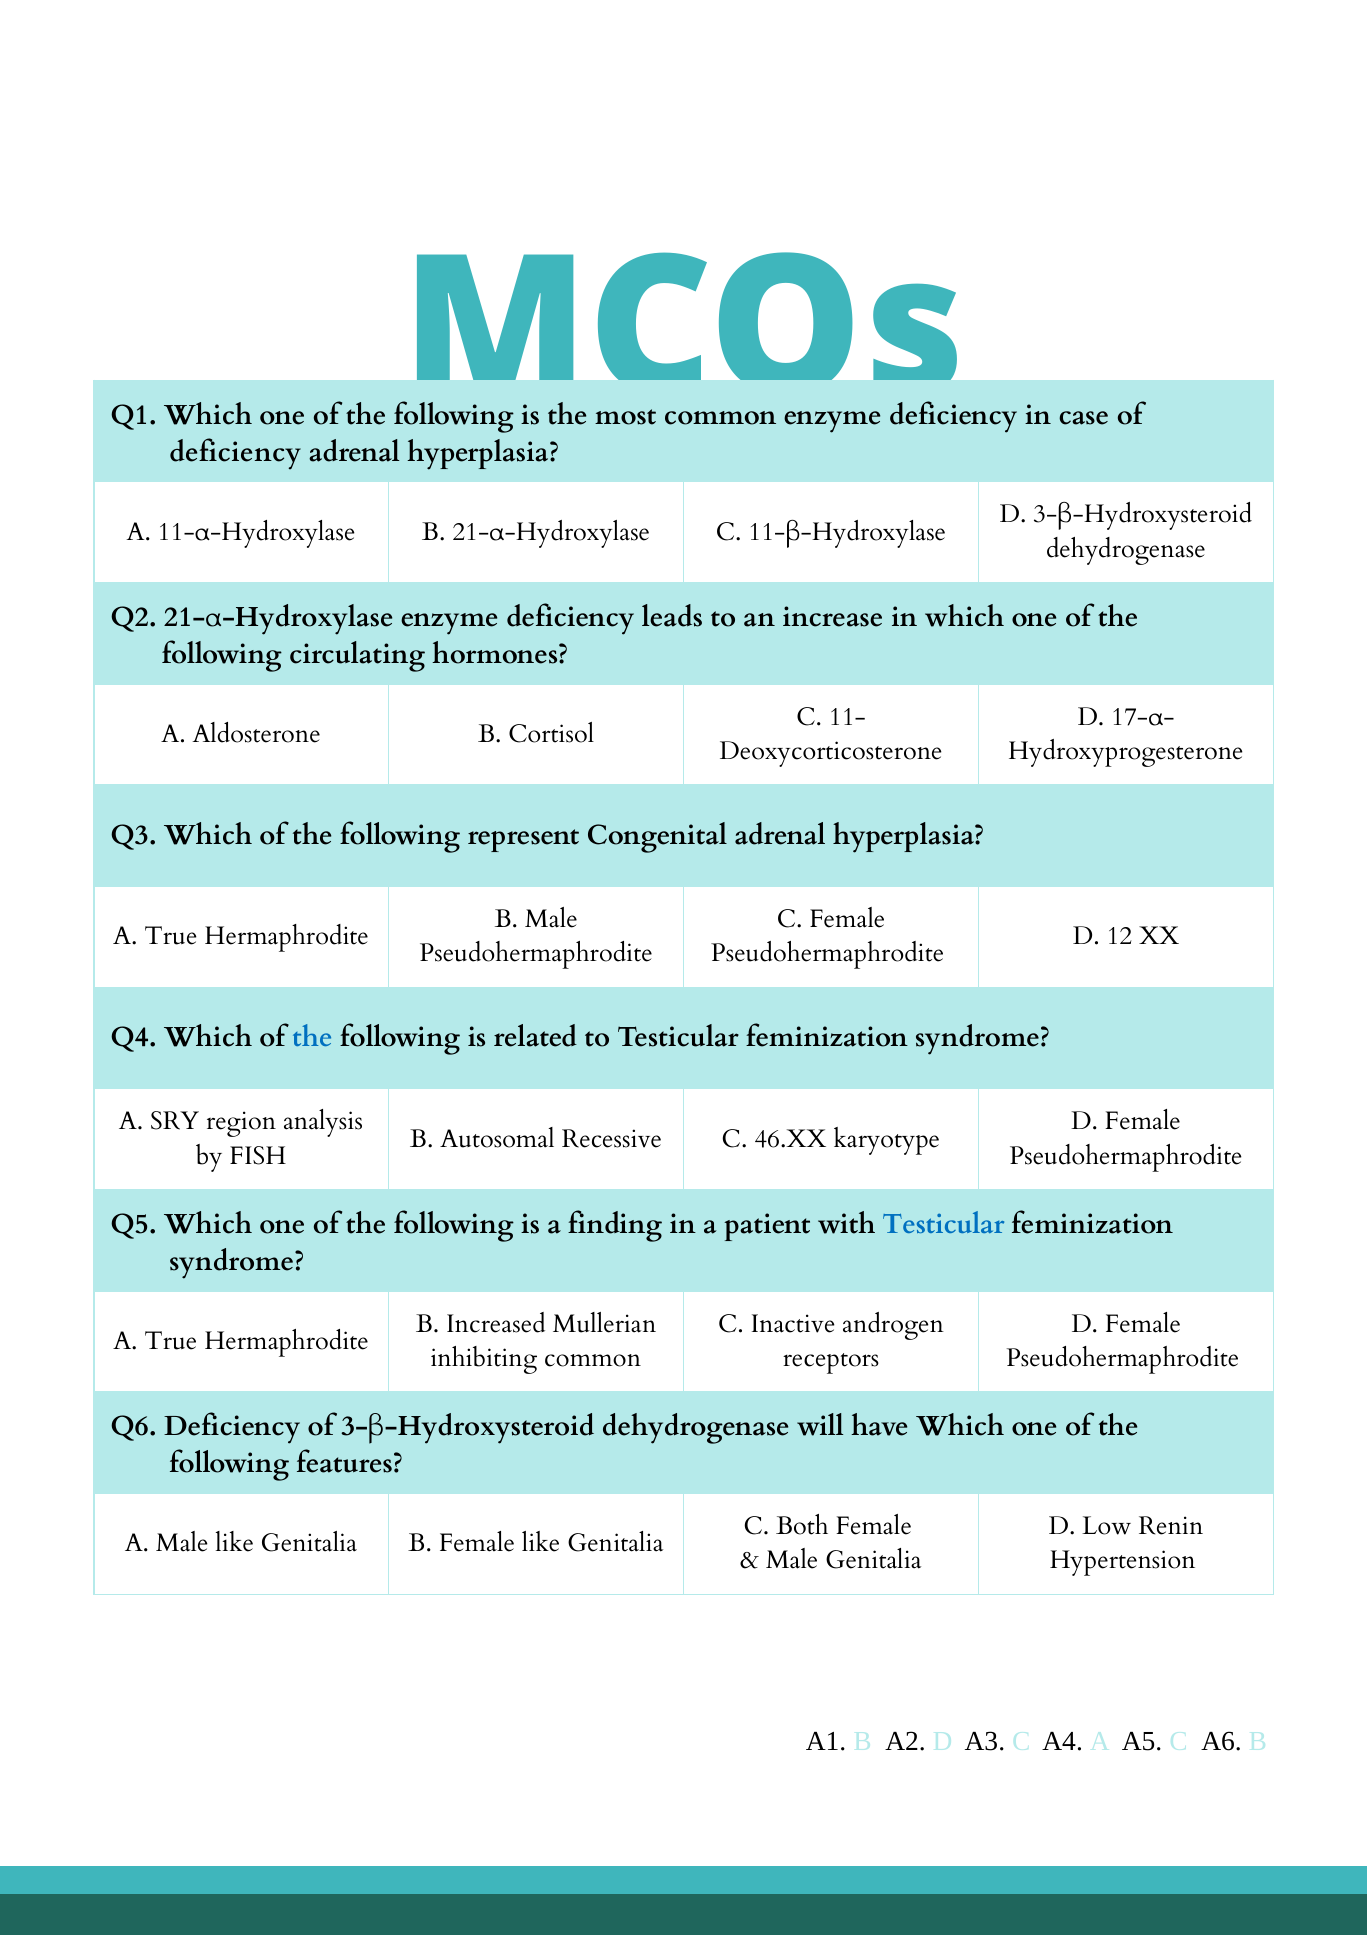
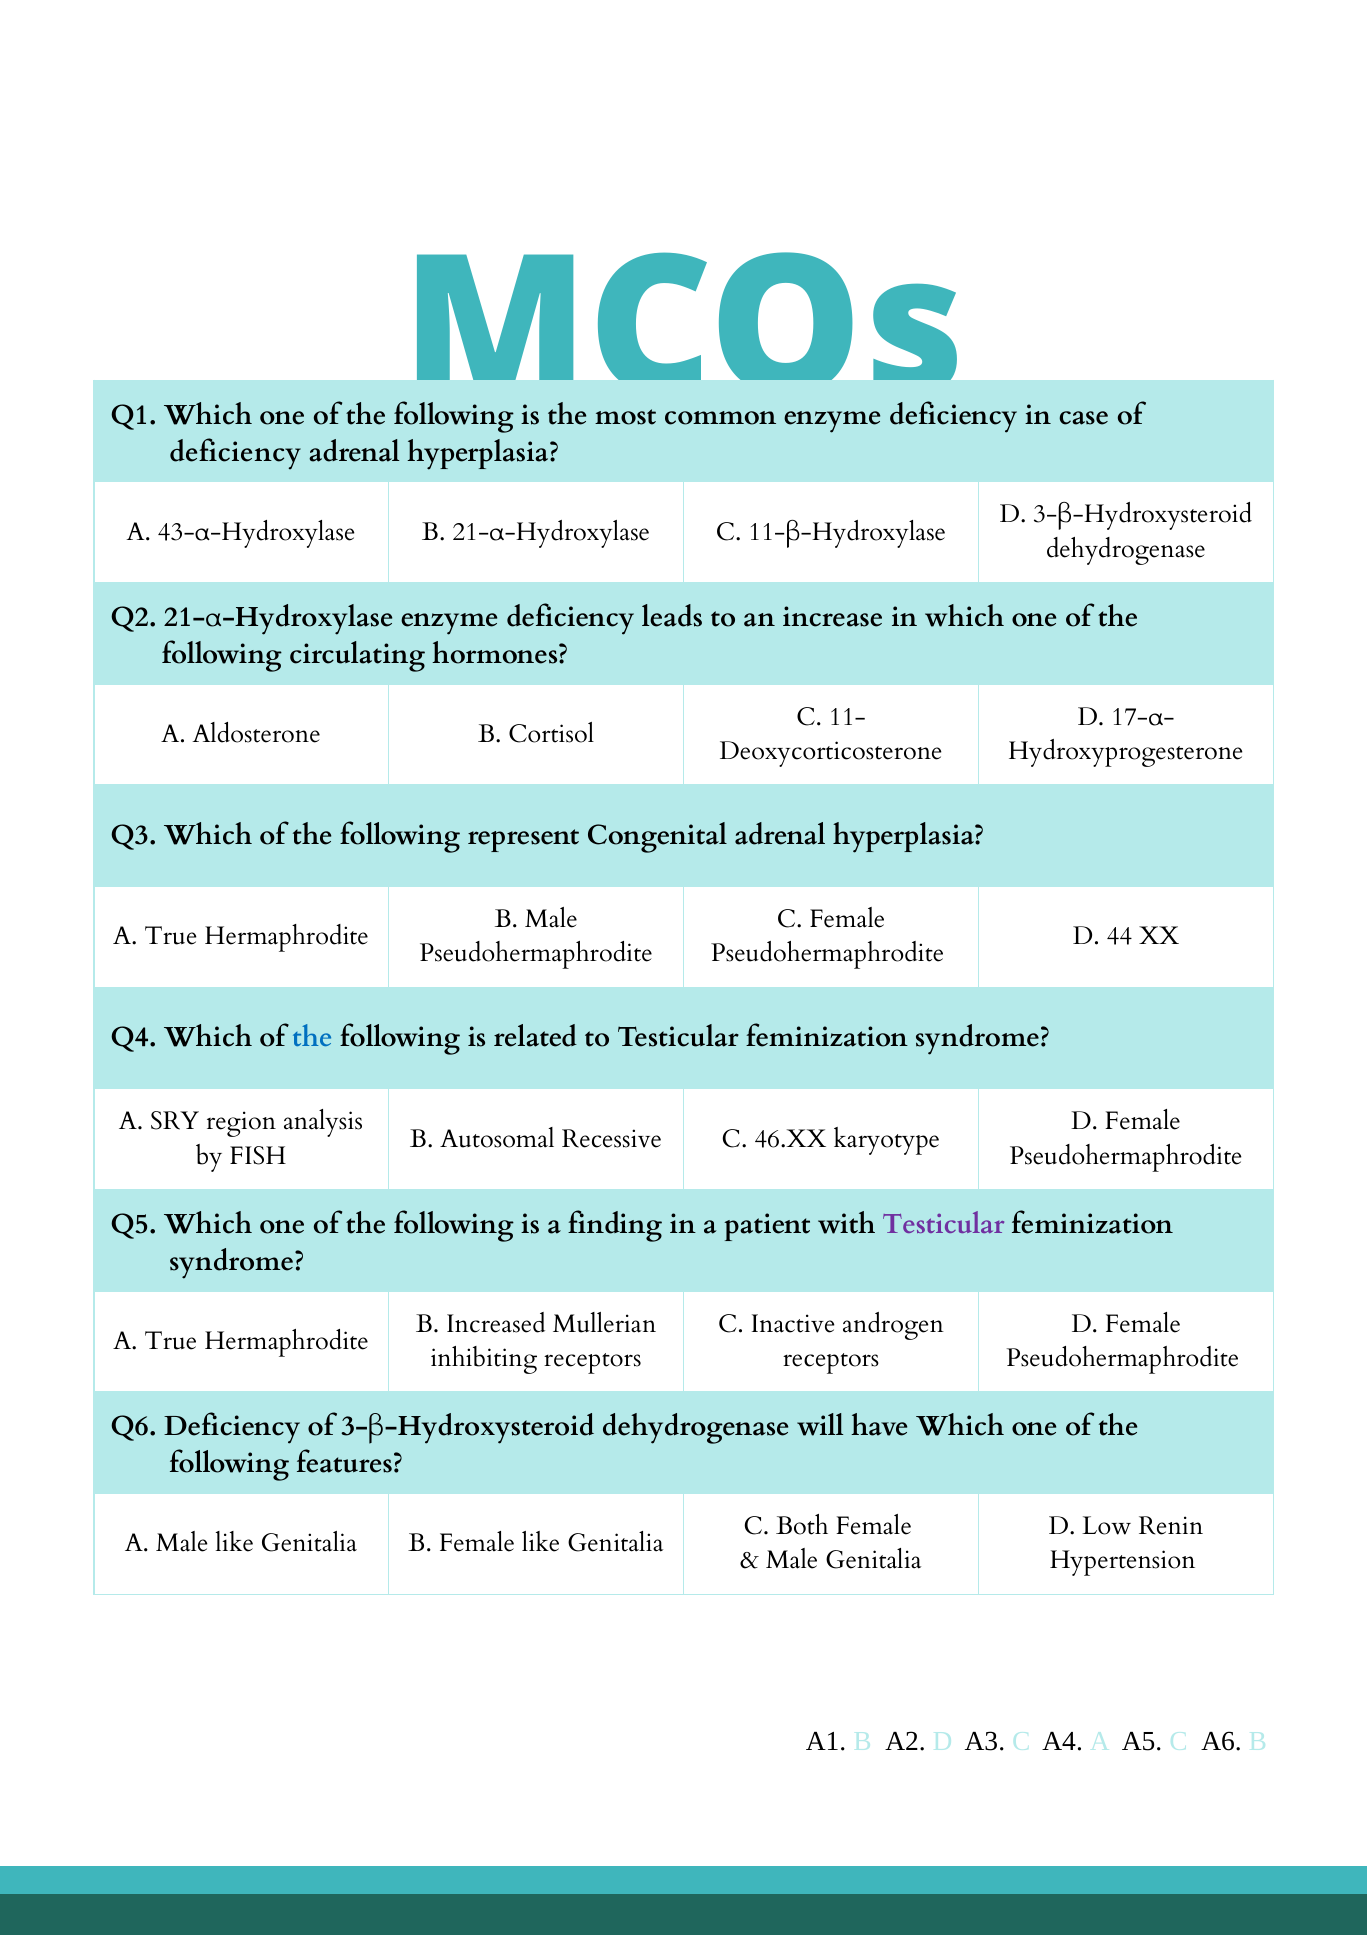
11-α-Hydroxylase: 11-α-Hydroxylase -> 43-α-Hydroxylase
12: 12 -> 44
Testicular at (944, 1224) colour: blue -> purple
inhibiting common: common -> receptors
